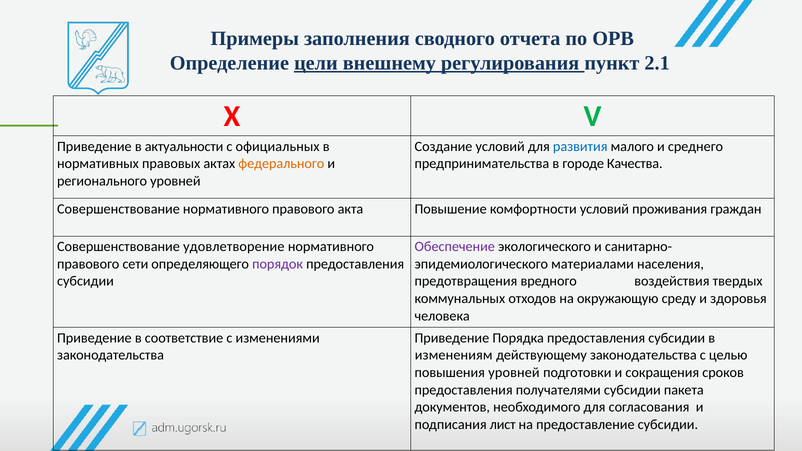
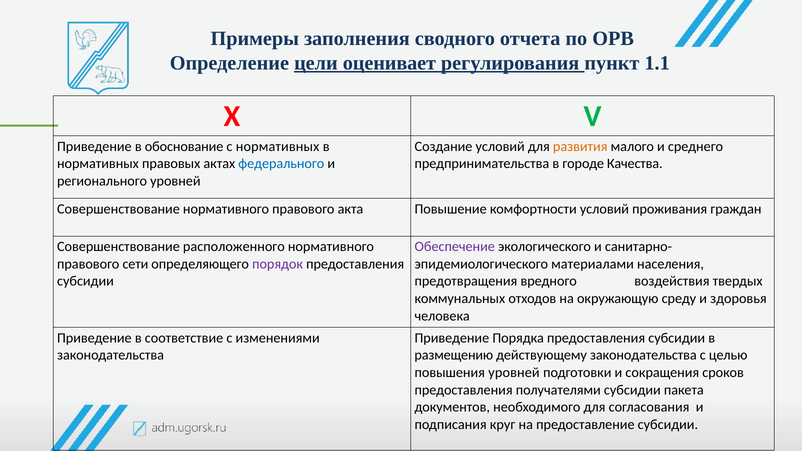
внешнему: внешнему -> оценивает
2.1: 2.1 -> 1.1
актуальности: актуальности -> обоснование
с официальных: официальных -> нормативных
развития colour: blue -> orange
федерального colour: orange -> blue
удовлетворение: удовлетворение -> расположенного
изменениям: изменениям -> размещению
лист: лист -> круг
